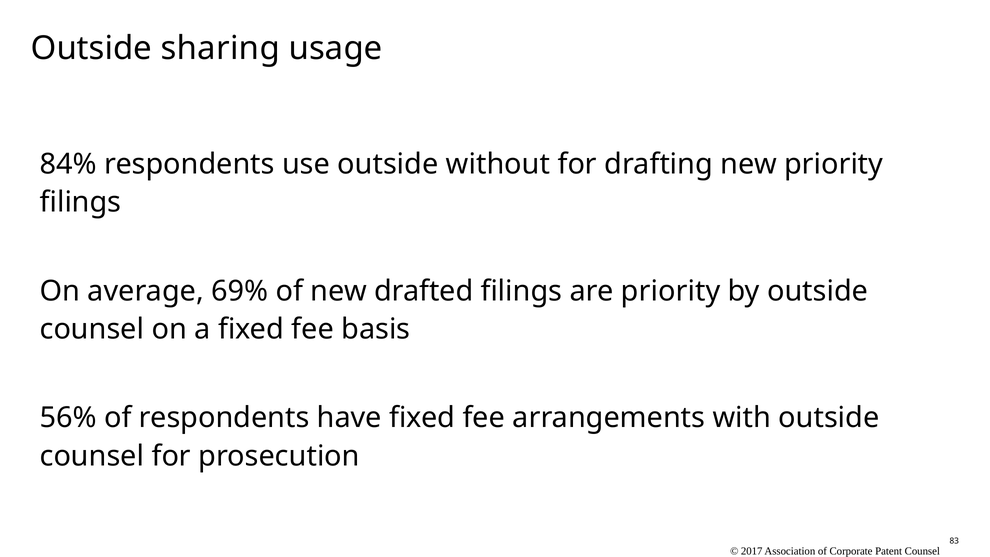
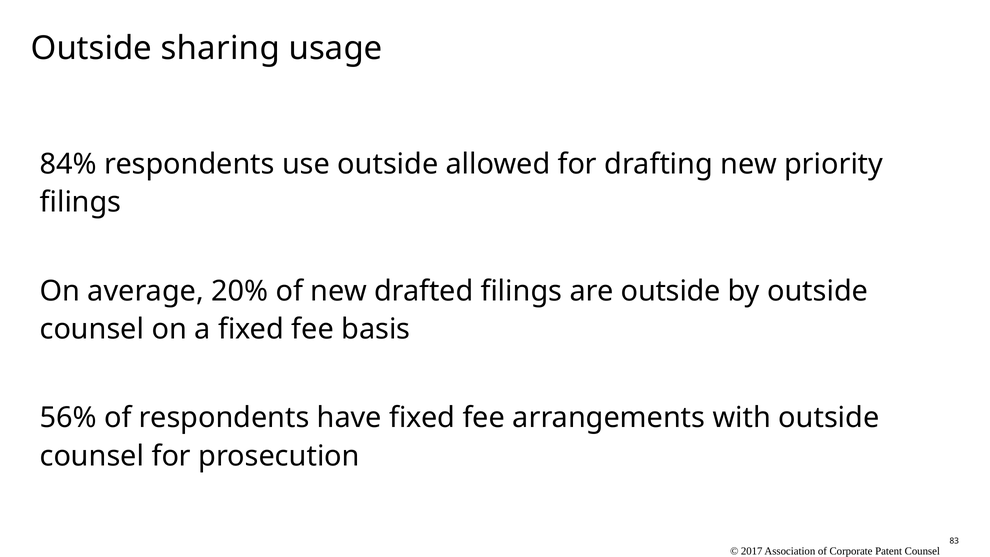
without: without -> allowed
69%: 69% -> 20%
are priority: priority -> outside
